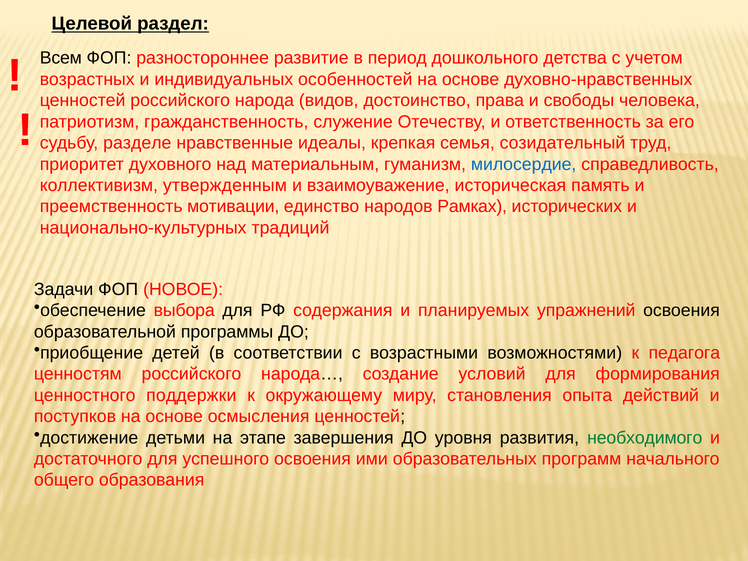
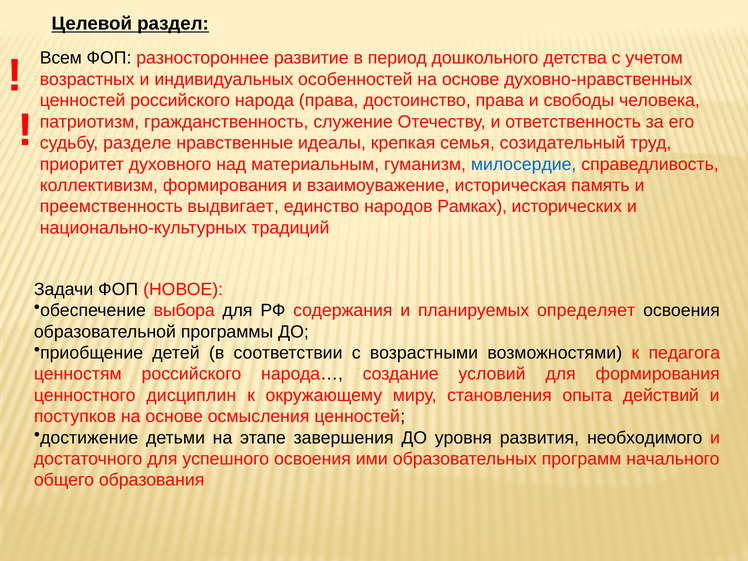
народа видов: видов -> права
коллективизм утвержденным: утвержденным -> формирования
мотивации: мотивации -> выдвигает
упражнений: упражнений -> определяет
поддержки: поддержки -> дисциплин
необходимого colour: green -> black
